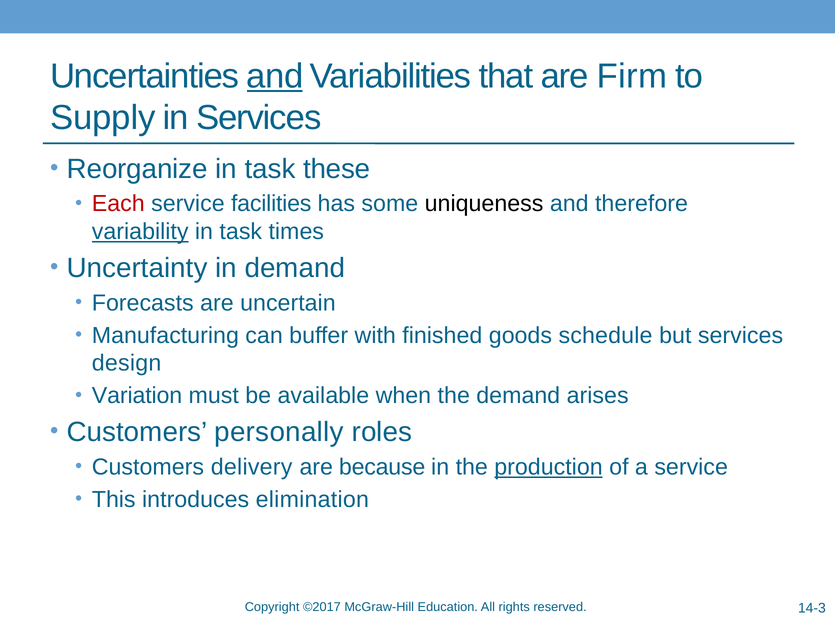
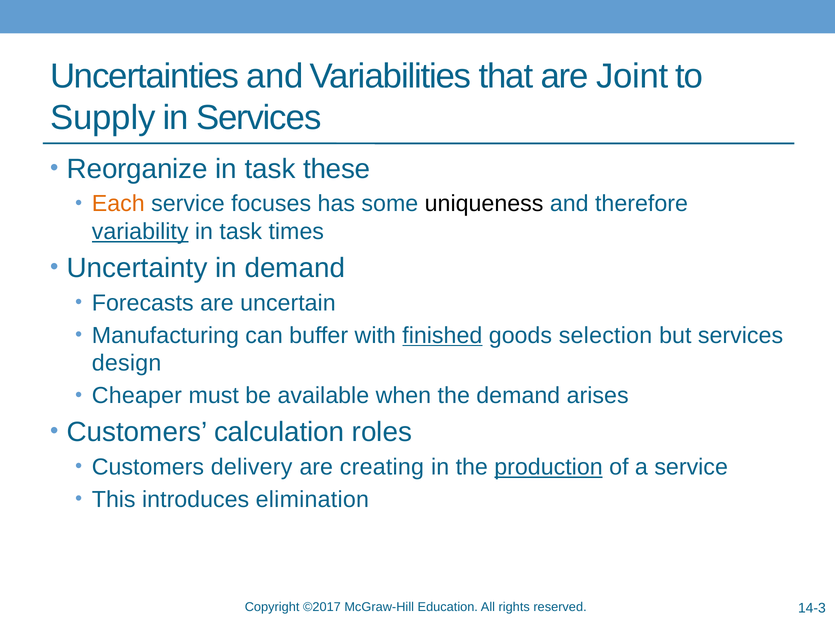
and at (275, 76) underline: present -> none
Firm: Firm -> Joint
Each colour: red -> orange
facilities: facilities -> focuses
finished underline: none -> present
schedule: schedule -> selection
Variation: Variation -> Cheaper
personally: personally -> calculation
because: because -> creating
